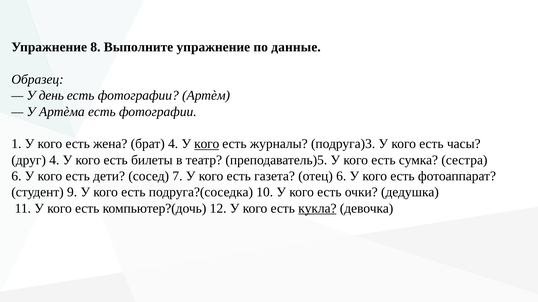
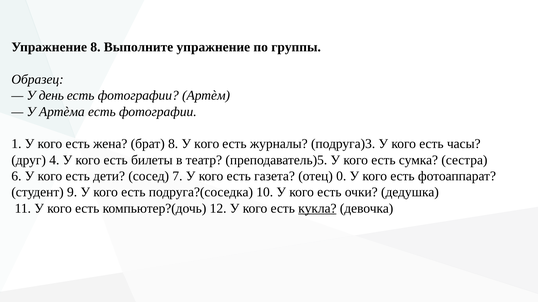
данные: данные -> группы
брат 4: 4 -> 8
кого at (207, 144) underline: present -> none
отец 6: 6 -> 0
